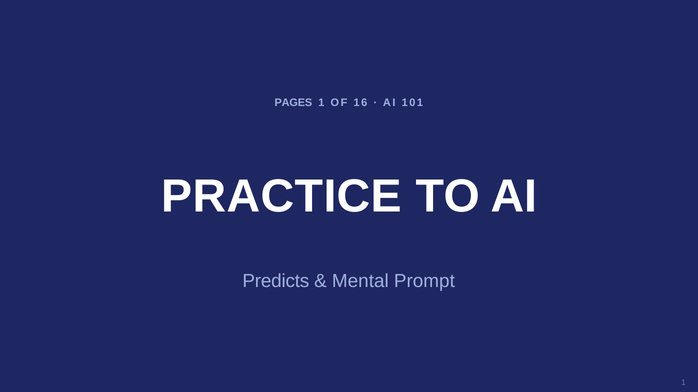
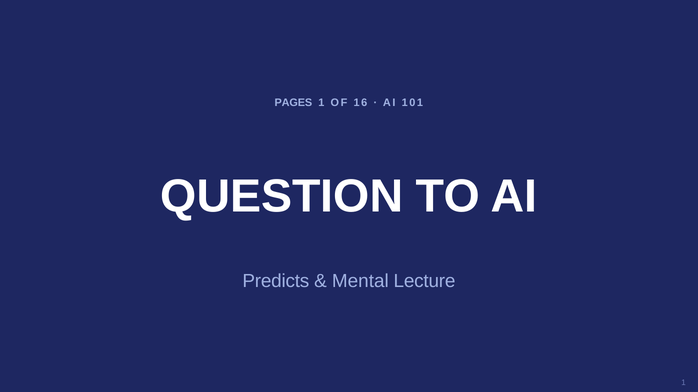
PRACTICE: PRACTICE -> QUESTION
Prompt: Prompt -> Lecture
